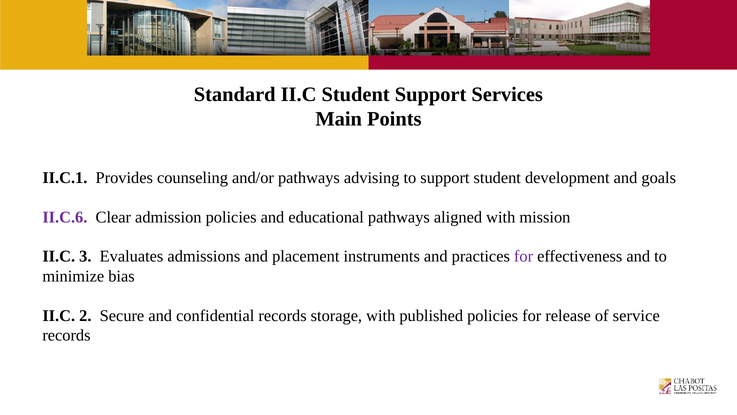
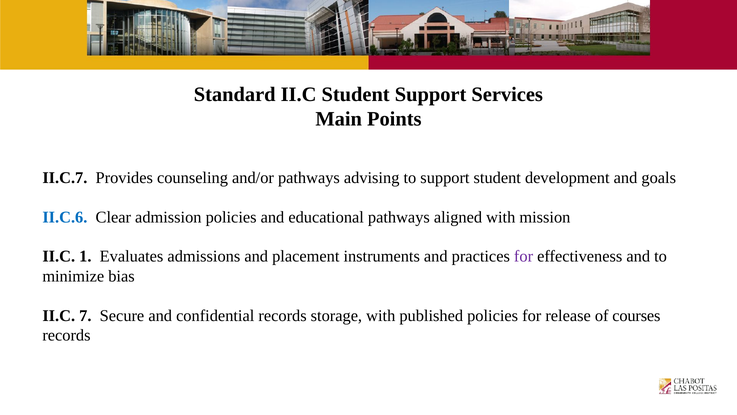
II.C.1: II.C.1 -> II.C.7
II.C.6 colour: purple -> blue
3: 3 -> 1
2: 2 -> 7
service: service -> courses
